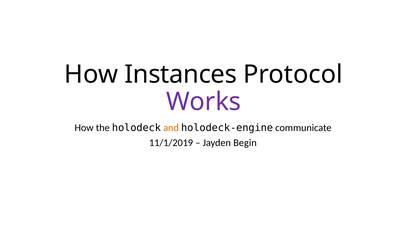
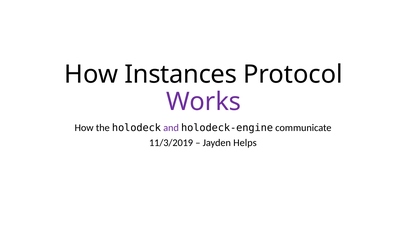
and colour: orange -> purple
11/1/2019: 11/1/2019 -> 11/3/2019
Begin: Begin -> Helps
